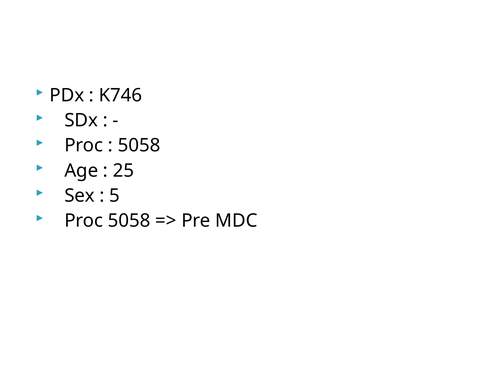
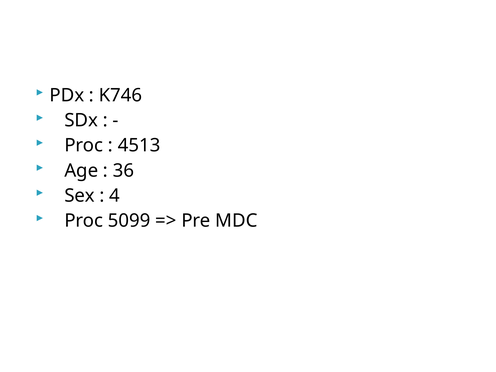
5058 at (139, 145): 5058 -> 4513
25: 25 -> 36
5: 5 -> 4
5058 at (129, 221): 5058 -> 5099
